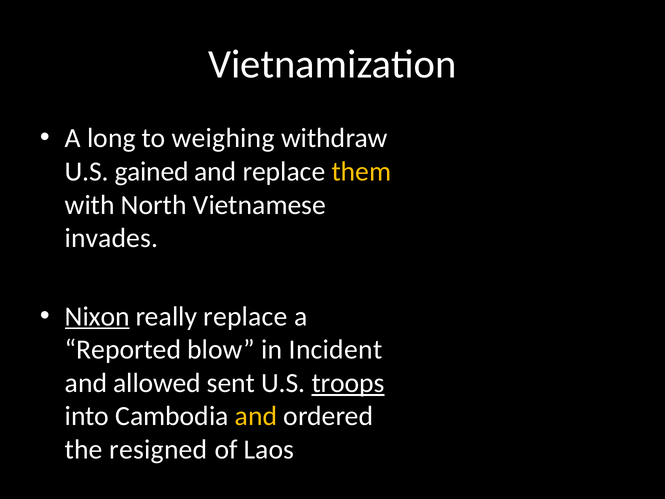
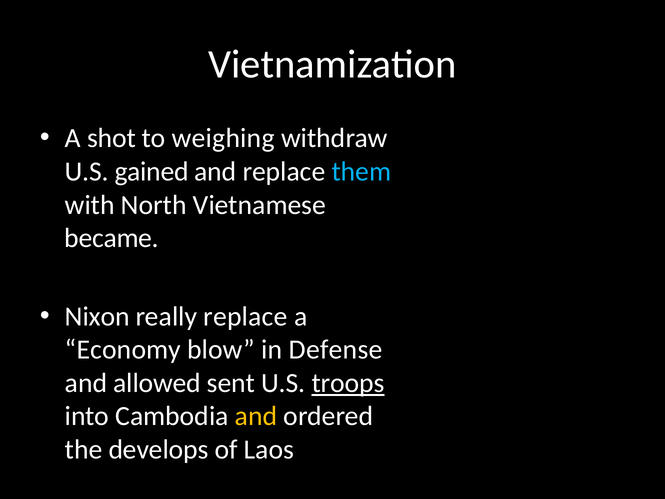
long: long -> shot
them colour: yellow -> light blue
invades: invades -> became
Nixon underline: present -> none
Reported: Reported -> Economy
Incident: Incident -> Defense
resigned: resigned -> develops
